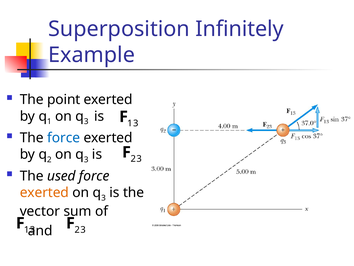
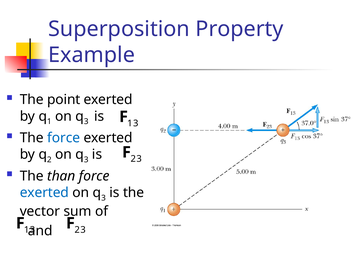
Infinitely: Infinitely -> Property
used: used -> than
exerted at (44, 192) colour: orange -> blue
